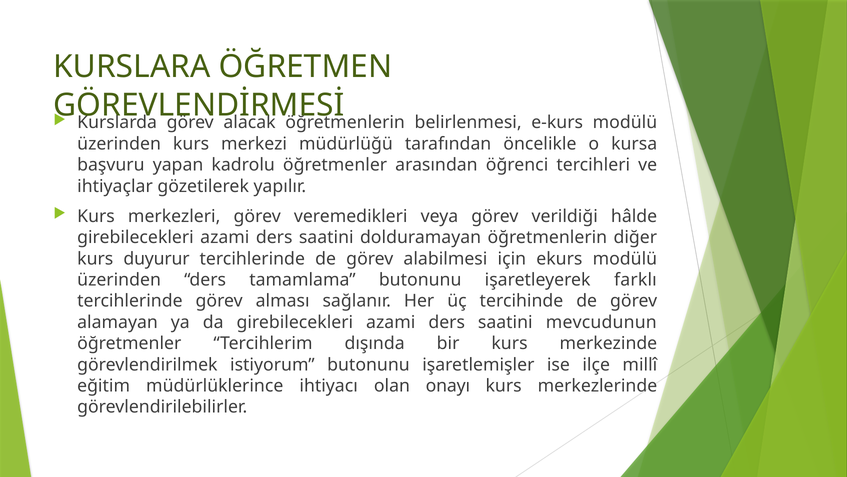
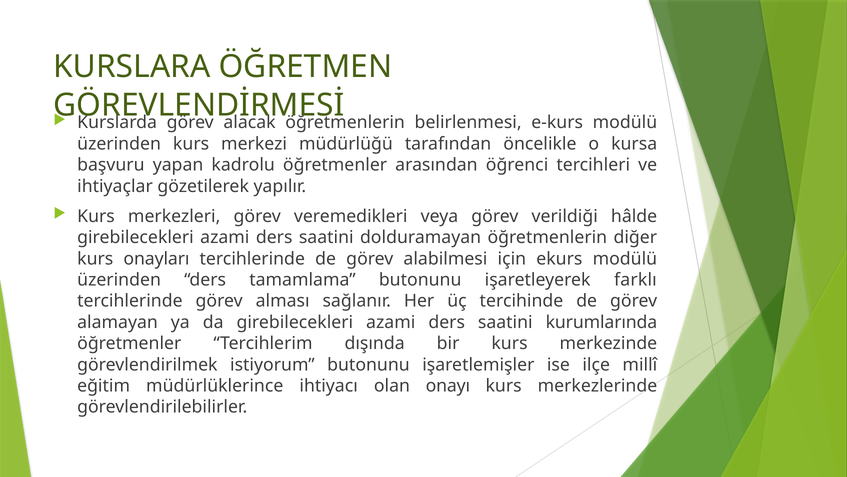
duyurur: duyurur -> onayları
mevcudunun: mevcudunun -> kurumlarında
